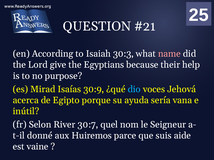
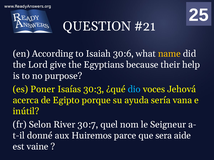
30:3: 30:3 -> 30:6
name colour: pink -> yellow
Mirad: Mirad -> Poner
30:9: 30:9 -> 30:3
suis: suis -> sera
